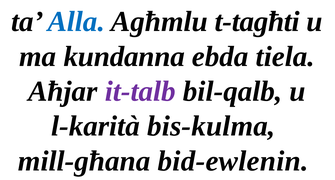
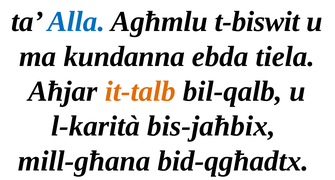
t-tagħti: t-tagħti -> t-biswit
it-talb colour: purple -> orange
bis-kulma: bis-kulma -> bis-jaħbix
bid-ewlenin: bid-ewlenin -> bid-qgħadtx
